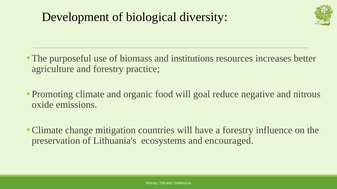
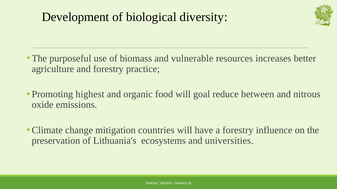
institutions: institutions -> vulnerable
Promoting climate: climate -> highest
negative: negative -> between
encouraged: encouraged -> universities
